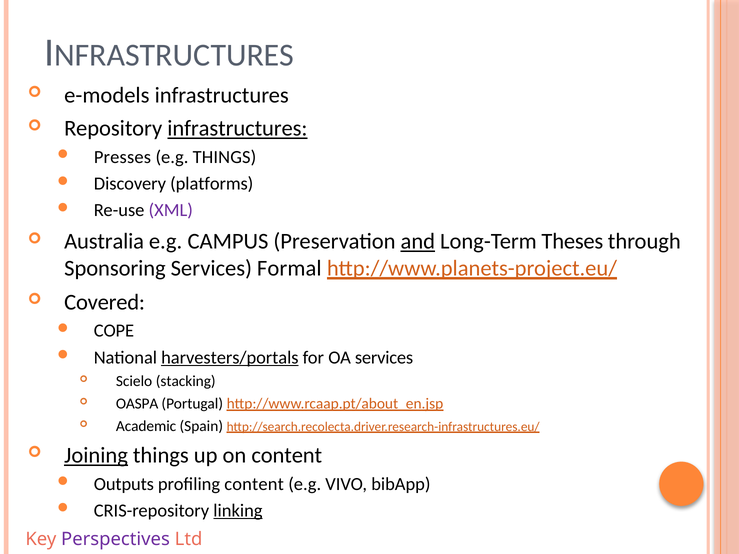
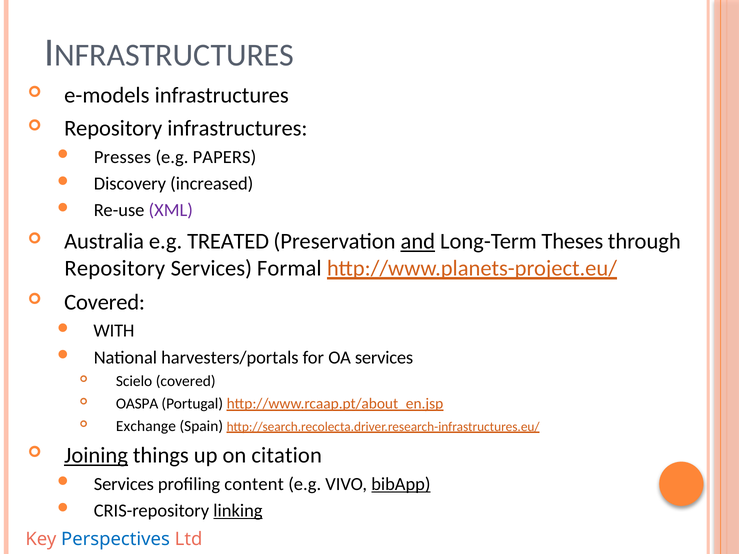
infrastructures at (237, 129) underline: present -> none
e.g THINGS: THINGS -> PAPERS
platforms: platforms -> increased
CAMPUS: CAMPUS -> TREATED
Sponsoring at (115, 269): Sponsoring -> Repository
COPE: COPE -> WITH
harvesters/portals underline: present -> none
Scielo stacking: stacking -> covered
Academic: Academic -> Exchange
on content: content -> citation
Outputs at (124, 484): Outputs -> Services
bibApp underline: none -> present
Perspectives colour: purple -> blue
